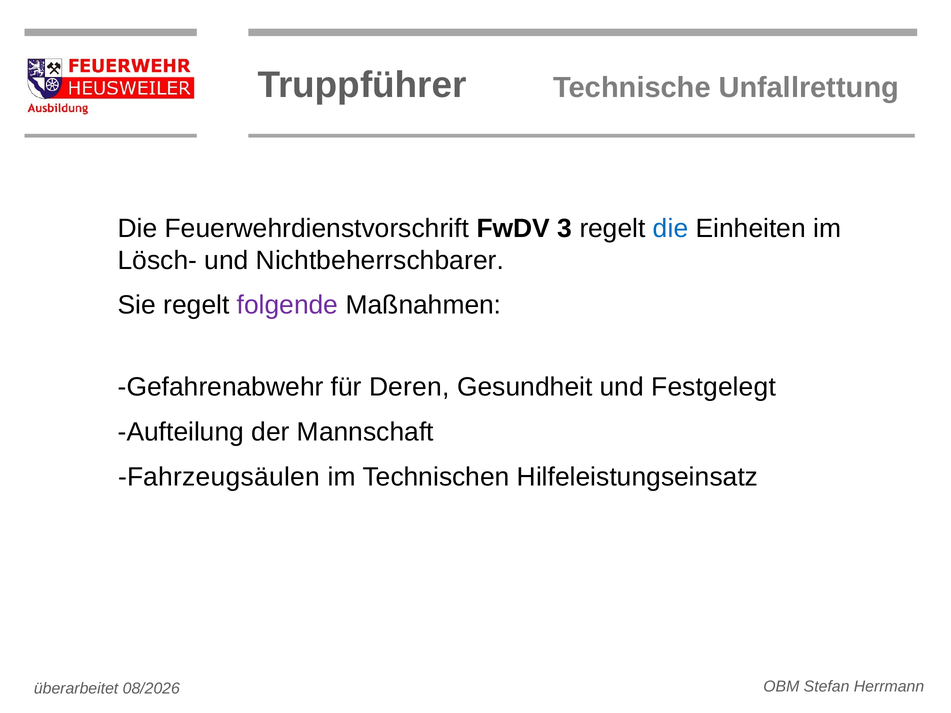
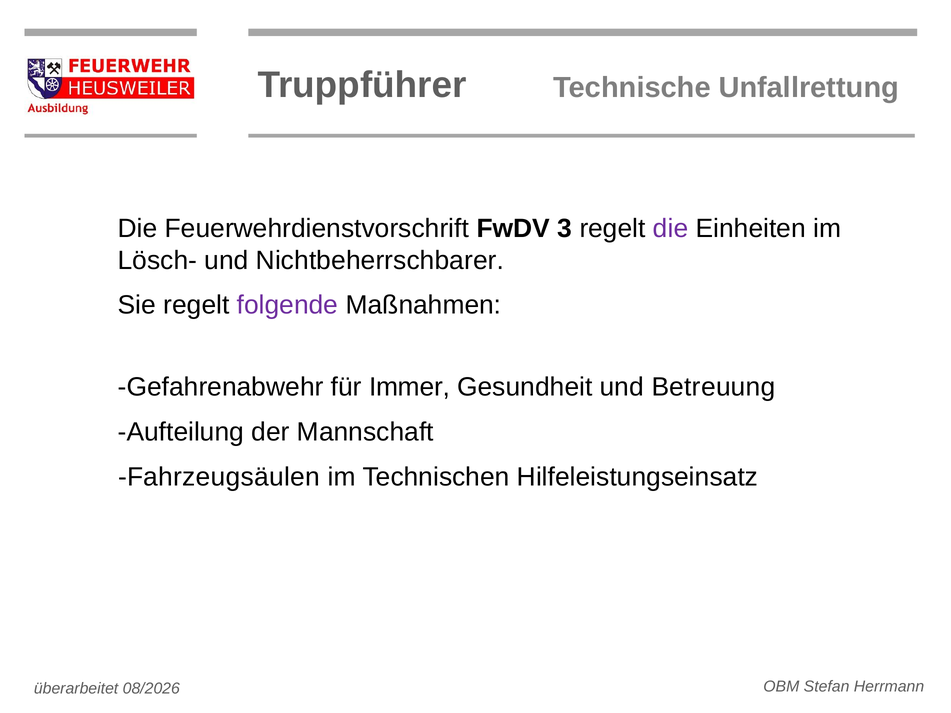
die at (671, 229) colour: blue -> purple
Deren: Deren -> Immer
Festgelegt: Festgelegt -> Betreuung
